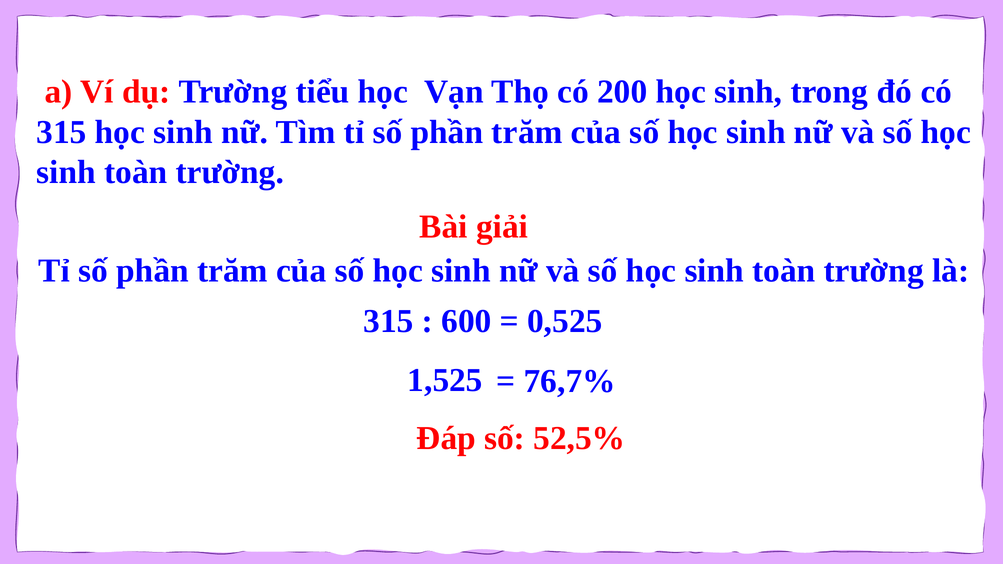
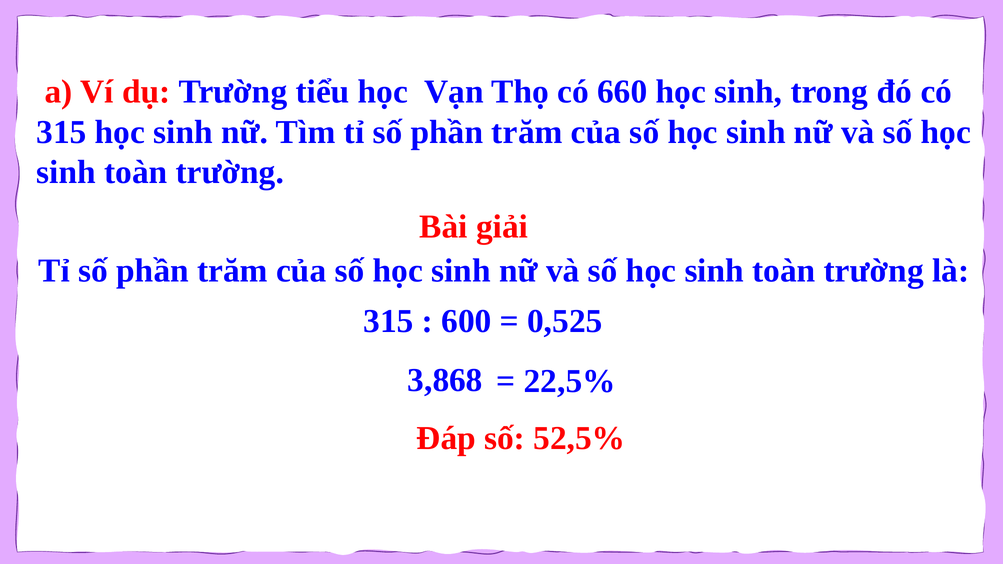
200: 200 -> 660
1,525: 1,525 -> 3,868
76,7%: 76,7% -> 22,5%
